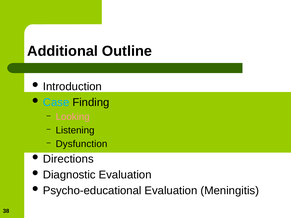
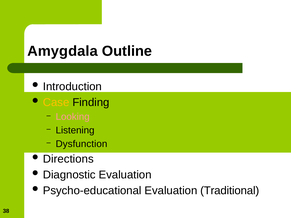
Additional: Additional -> Amygdala
Case colour: light blue -> yellow
Meningitis: Meningitis -> Traditional
